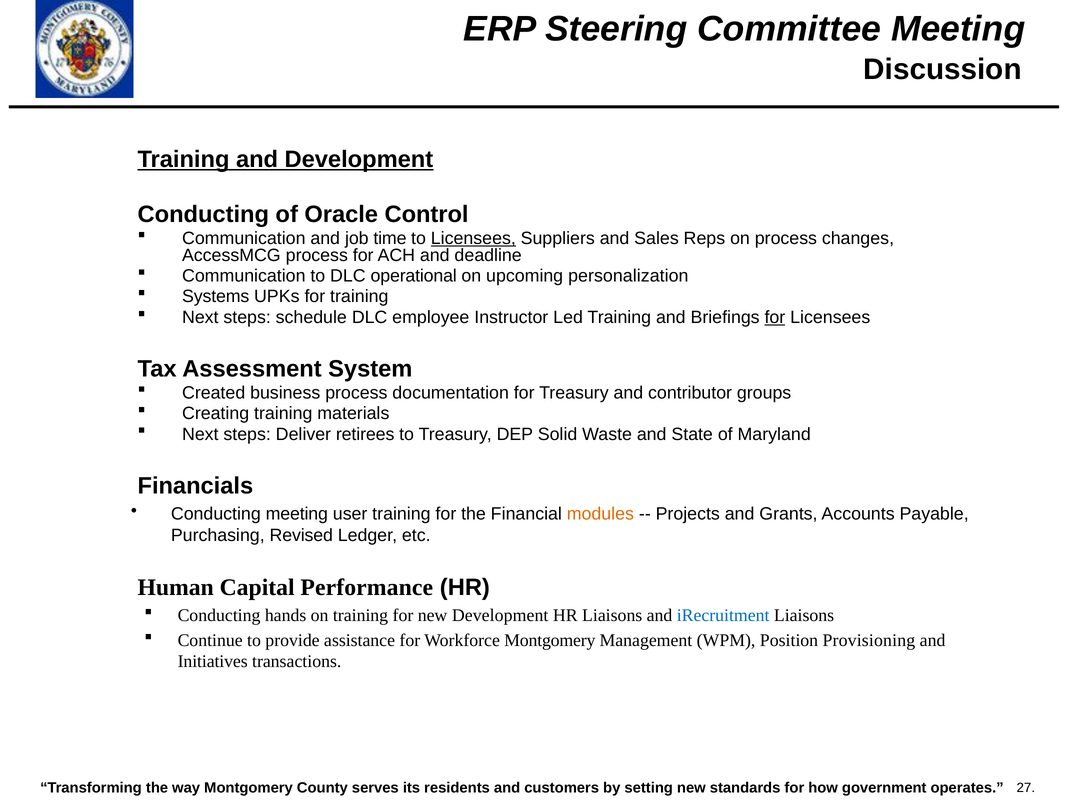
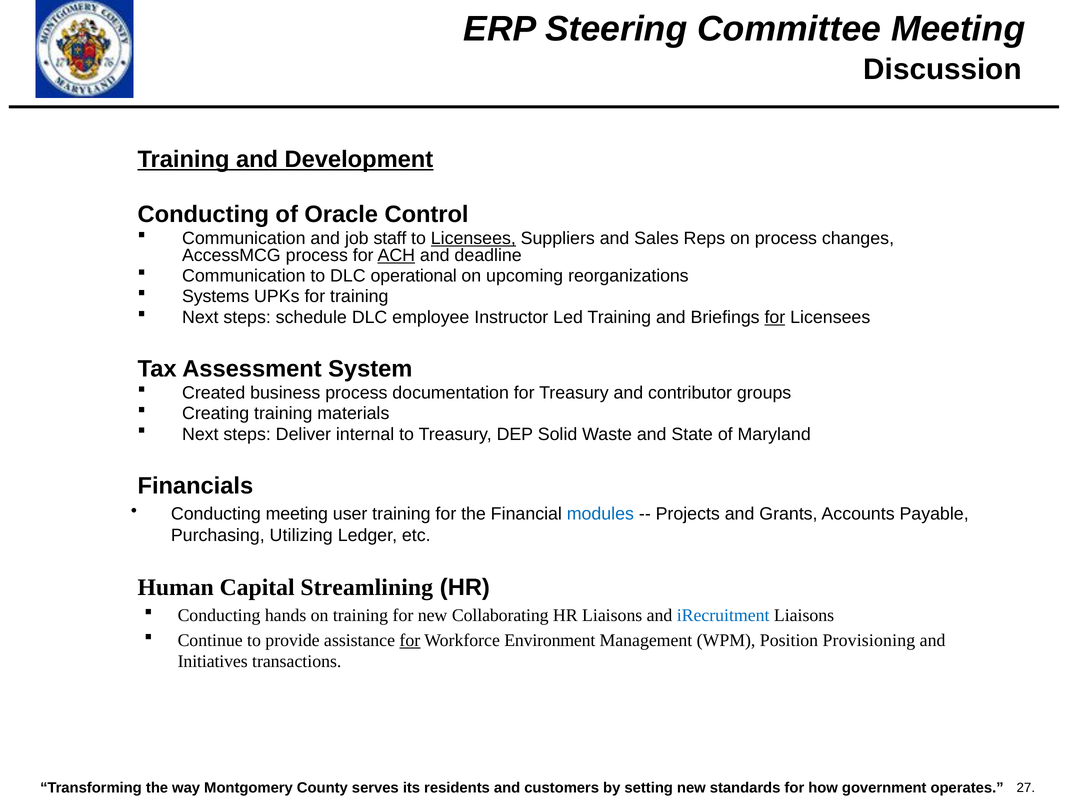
time: time -> staff
ACH underline: none -> present
personalization: personalization -> reorganizations
retirees: retirees -> internal
modules colour: orange -> blue
Revised: Revised -> Utilizing
Performance: Performance -> Streamlining
new Development: Development -> Collaborating
for at (410, 640) underline: none -> present
Workforce Montgomery: Montgomery -> Environment
